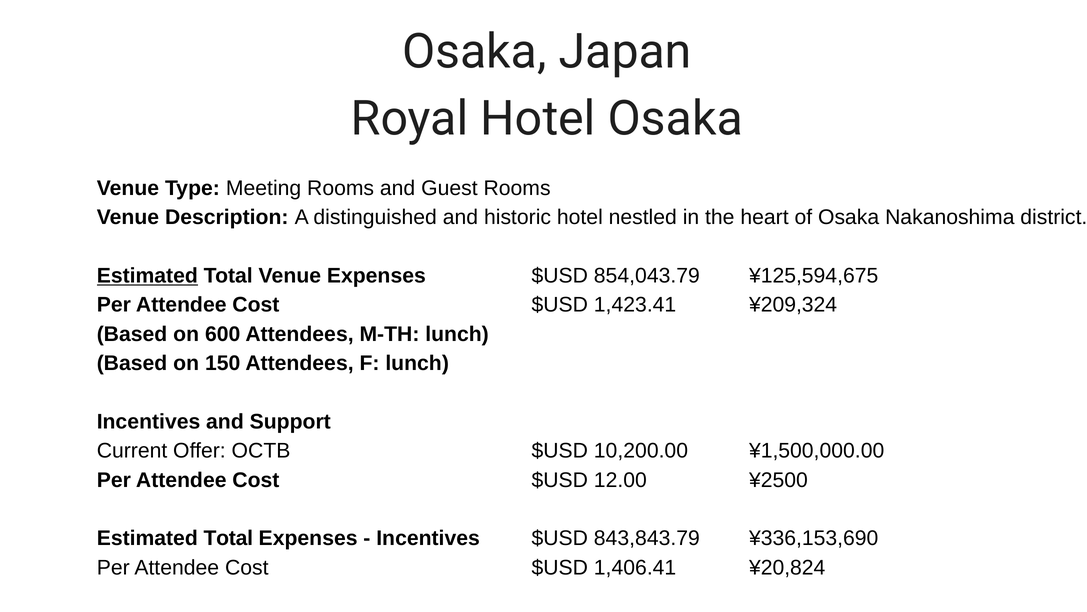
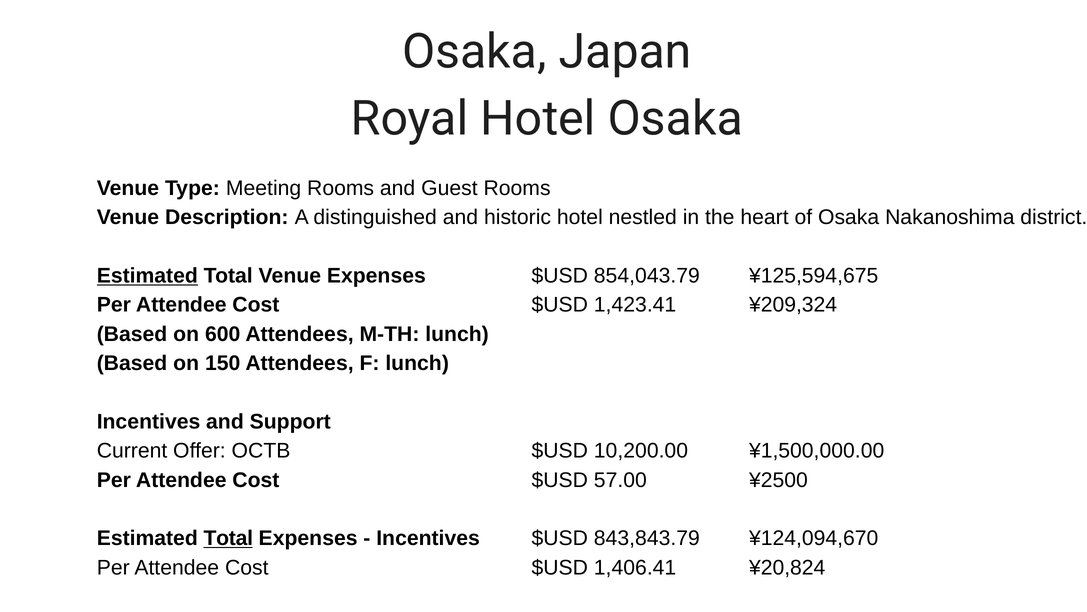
12.00: 12.00 -> 57.00
Total at (228, 538) underline: none -> present
¥336,153,690: ¥336,153,690 -> ¥124,094,670
